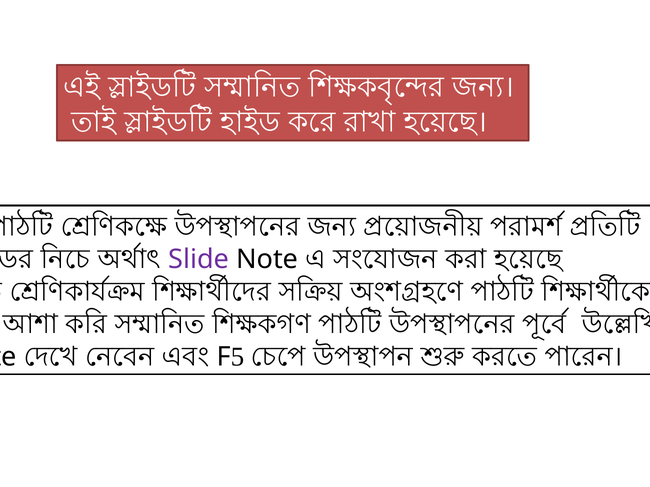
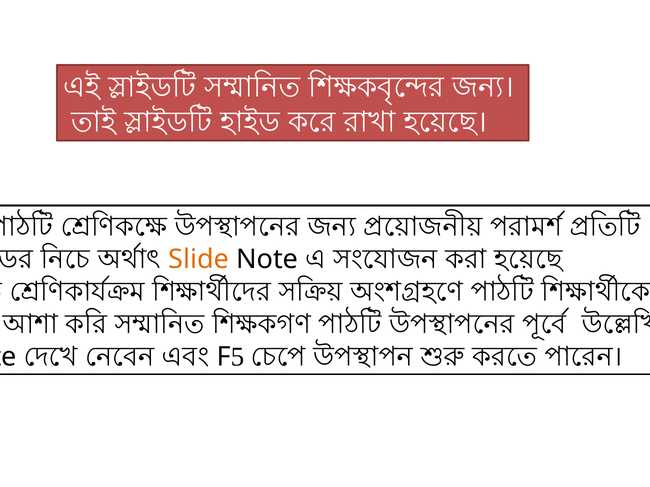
Slide colour: purple -> orange
